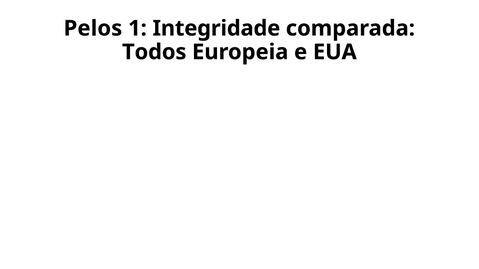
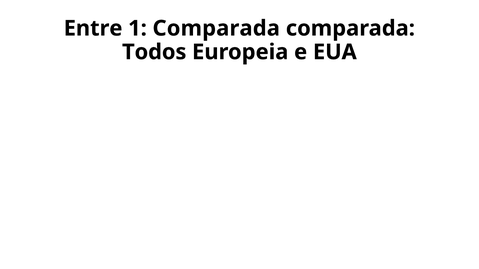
Pelos: Pelos -> Entre
1 Integridade: Integridade -> Comparada
